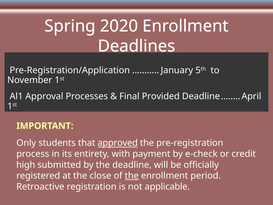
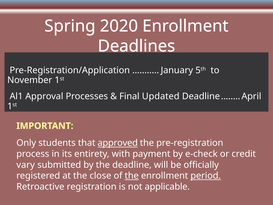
Provided: Provided -> Updated
high: high -> vary
period underline: none -> present
